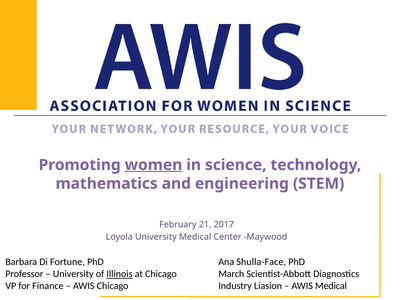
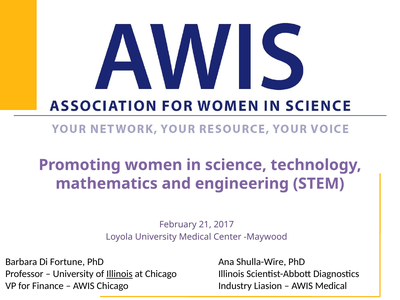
women underline: present -> none
Shulla-Face: Shulla-Face -> Shulla-Wire
March at (231, 274): March -> Illinois
